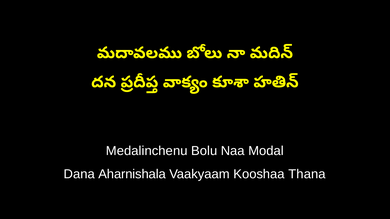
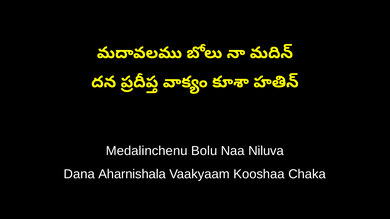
Modal: Modal -> Niluva
Thana: Thana -> Chaka
